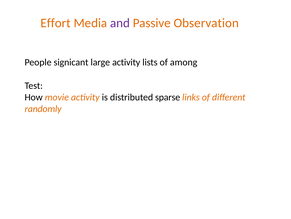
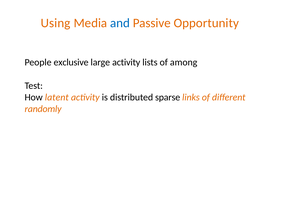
Effort: Effort -> Using
and colour: purple -> blue
Observation: Observation -> Opportunity
signicant: signicant -> exclusive
movie: movie -> latent
